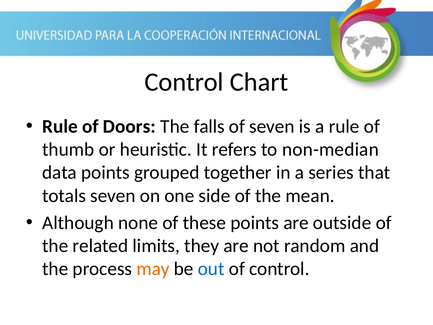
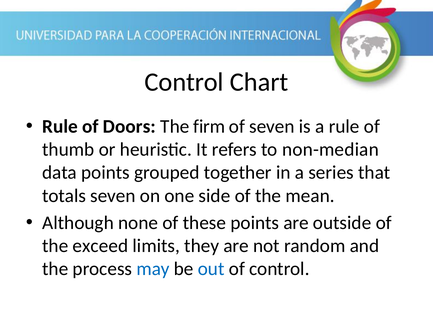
falls: falls -> firm
related: related -> exceed
may colour: orange -> blue
